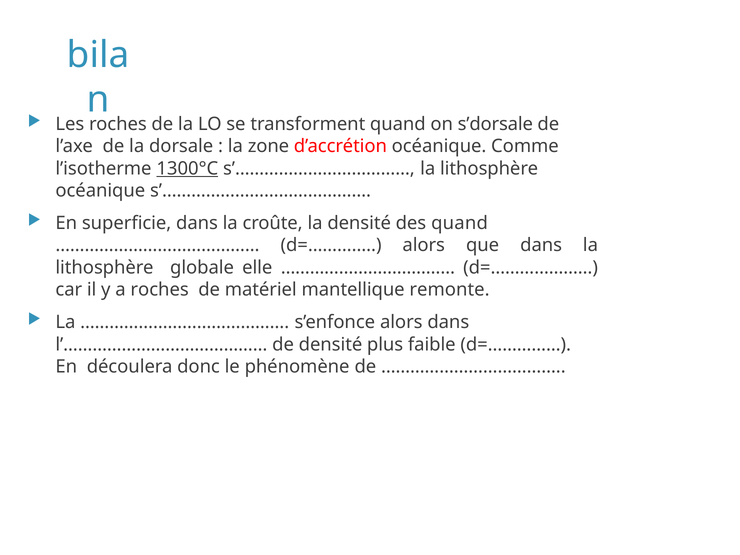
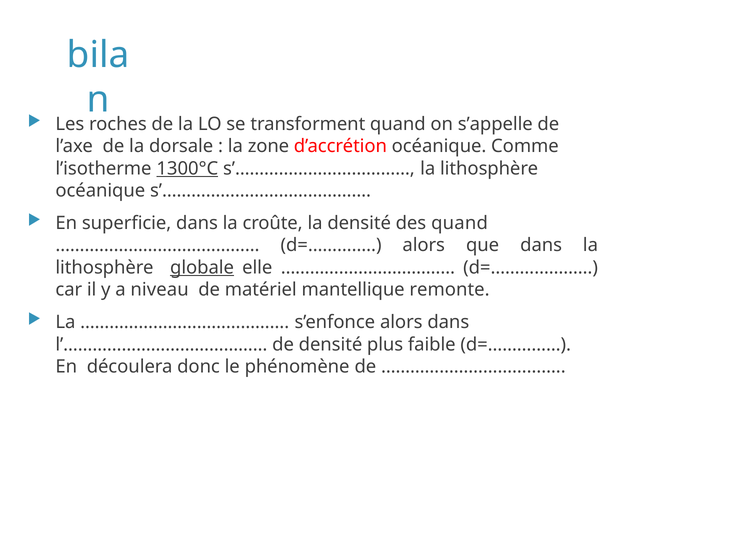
s’dorsale: s’dorsale -> s’appelle
globale underline: none -> present
a roches: roches -> niveau
